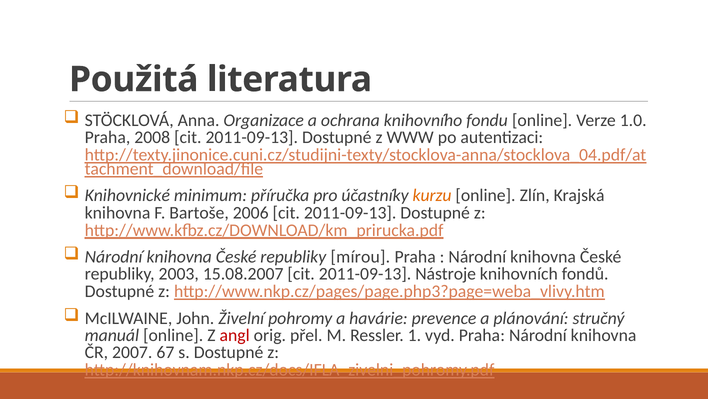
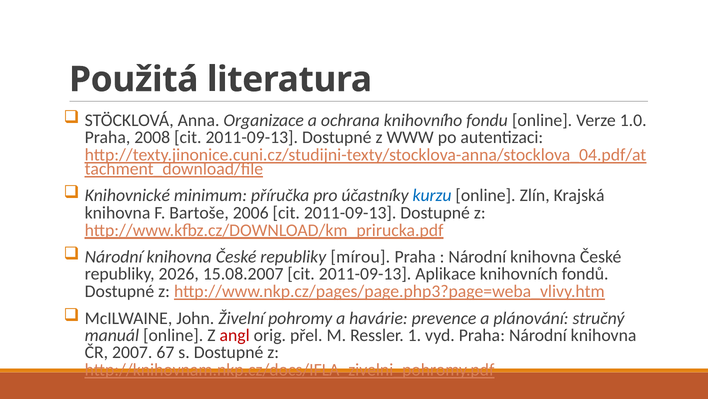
kurzu colour: orange -> blue
2003: 2003 -> 2026
Nástroje: Nástroje -> Aplikace
